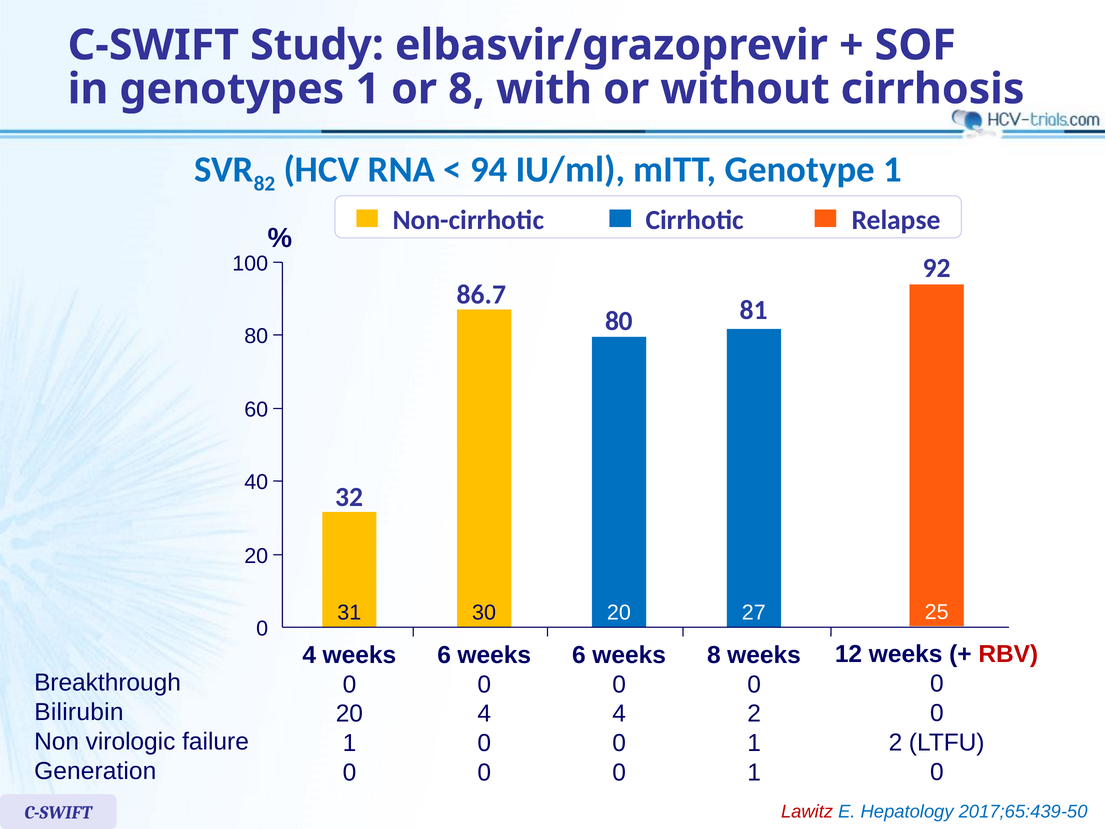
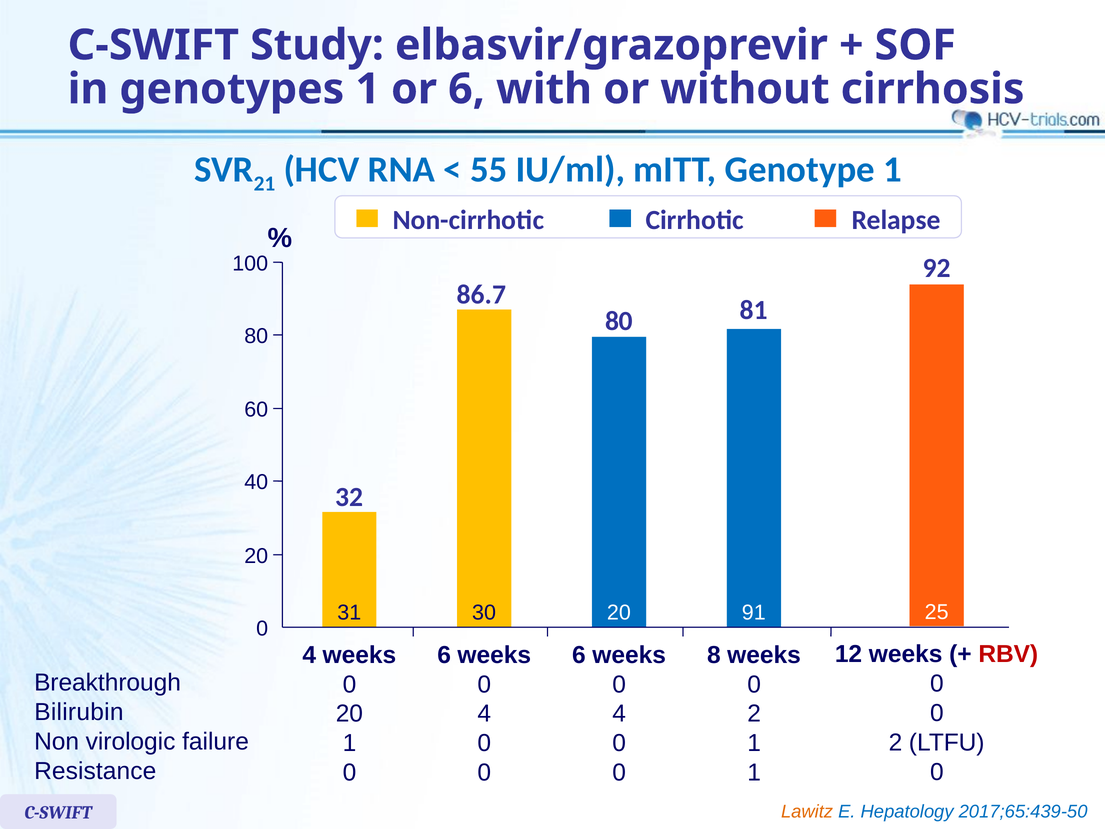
or 8: 8 -> 6
82: 82 -> 21
94: 94 -> 55
27: 27 -> 91
Generation: Generation -> Resistance
Lawitz colour: red -> orange
